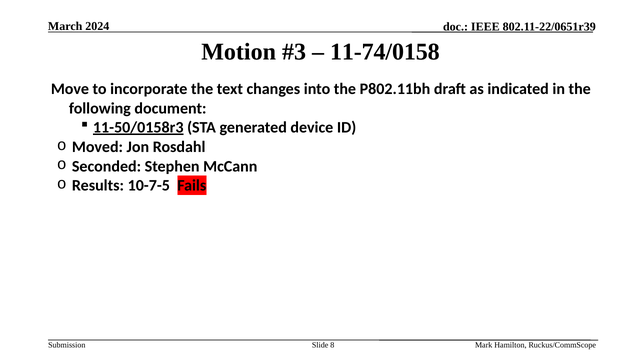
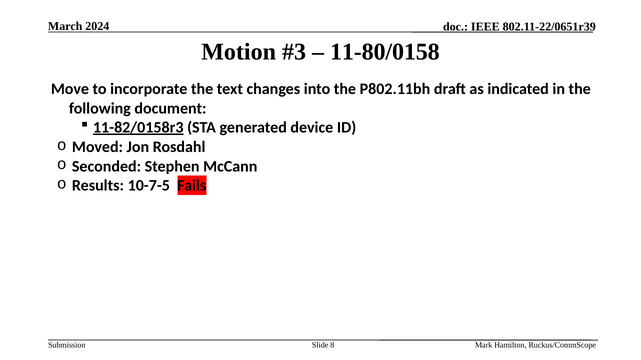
11-74/0158: 11-74/0158 -> 11-80/0158
11-50/0158r3: 11-50/0158r3 -> 11-82/0158r3
